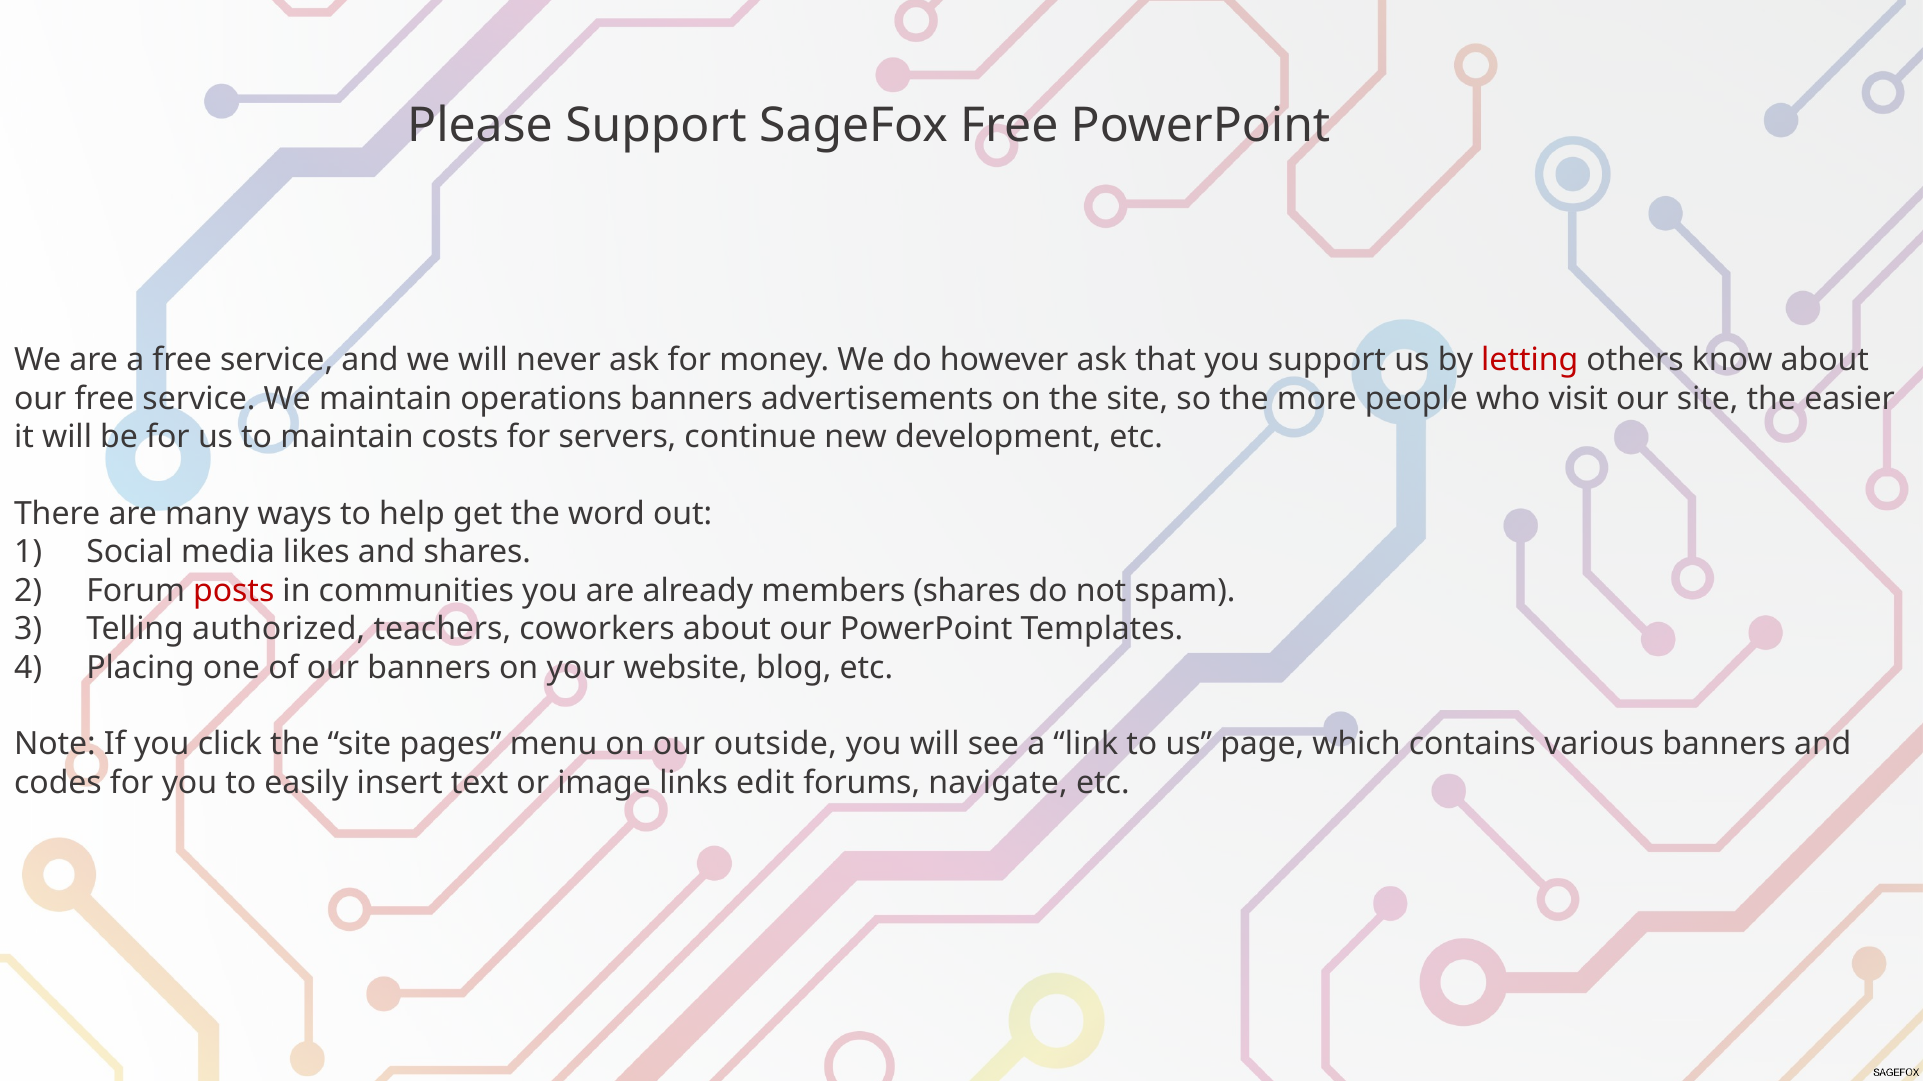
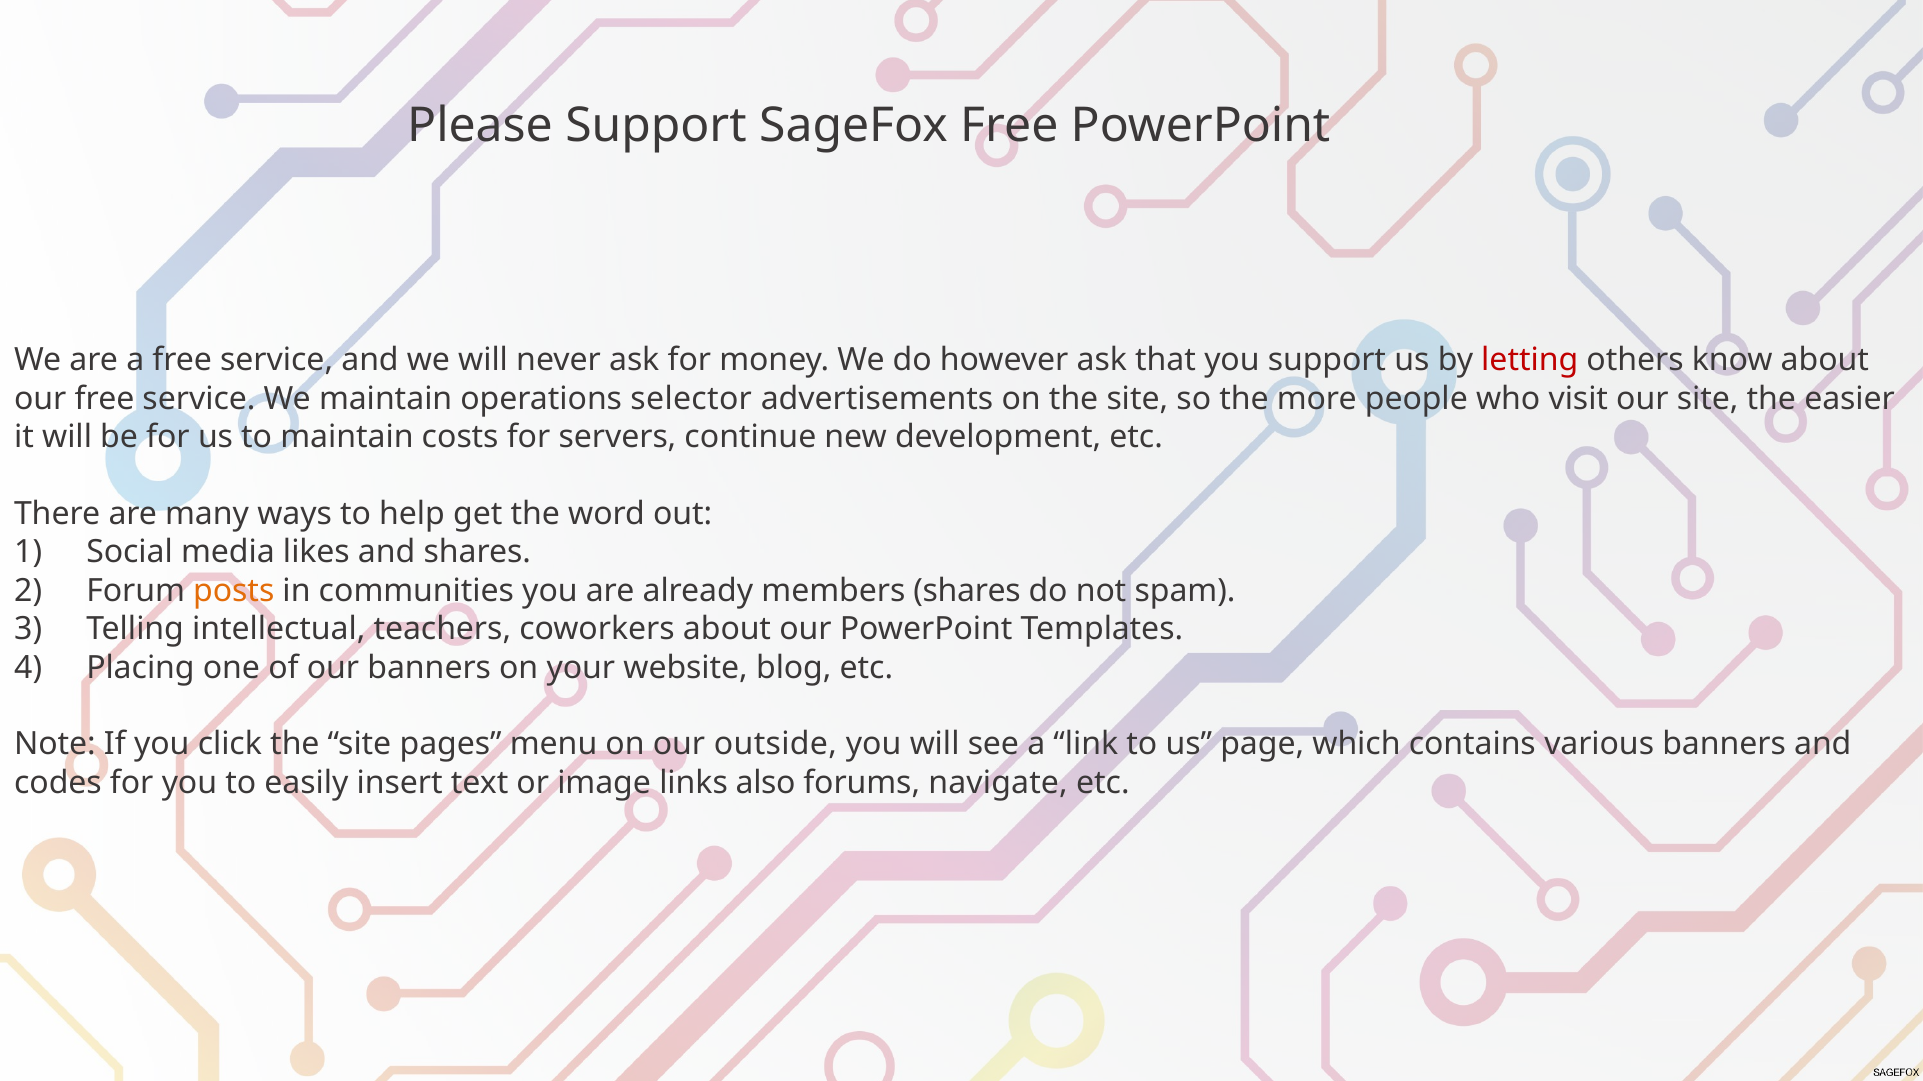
operations banners: banners -> selector
posts colour: red -> orange
authorized: authorized -> intellectual
edit: edit -> also
